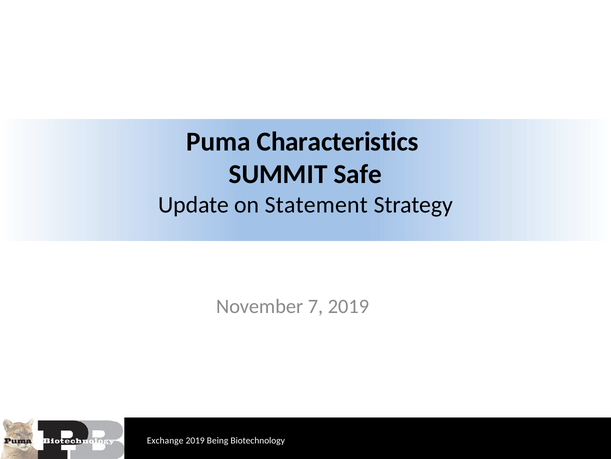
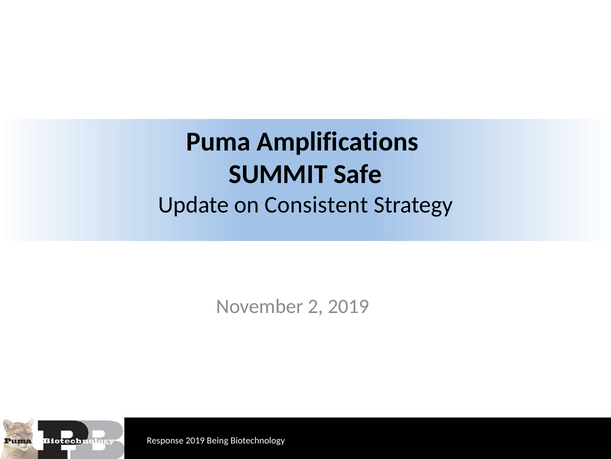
Characteristics: Characteristics -> Amplifications
Statement: Statement -> Consistent
7: 7 -> 2
Exchange: Exchange -> Response
